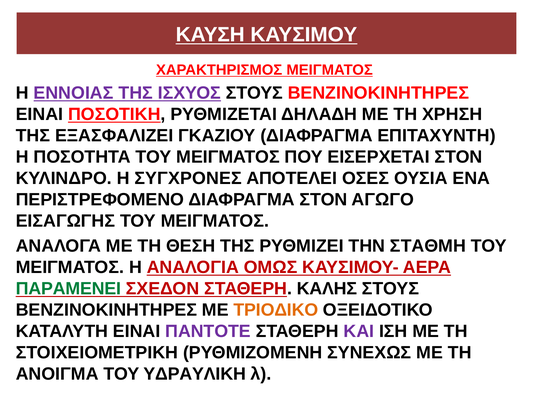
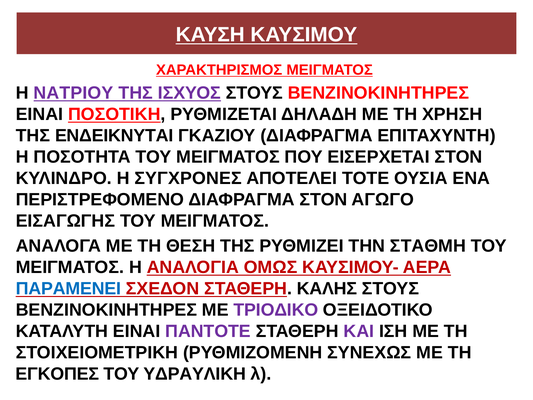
ΕΝΝΟΙΑΣ: ΕΝΝΟΙΑΣ -> ΝΑΤΡΙΟΥ
ΕΞΑΣΦΑΛΙΖΕΙ: ΕΞΑΣΦΑΛΙΖΕΙ -> ΕΝΔΕΙΚΝΥΤΑΙ
ΟΣΕΣ: ΟΣΕΣ -> ΤΟΤΕ
ΠΑΡΑΜΕΝΕΙ colour: green -> blue
ΤΡΙΟΔΙΚΟ colour: orange -> purple
ΑΝΟΙΓΜΑ: ΑΝΟΙΓΜΑ -> ΕΓΚΟΠΕΣ
